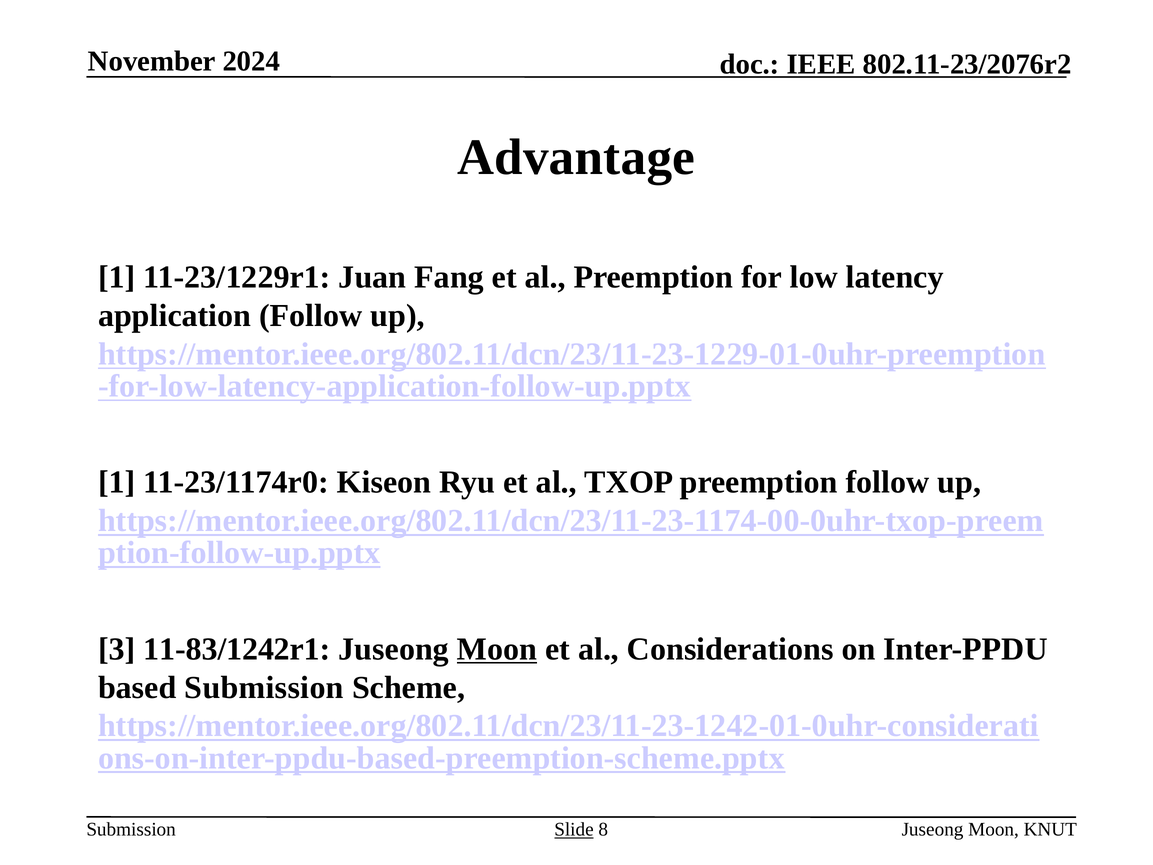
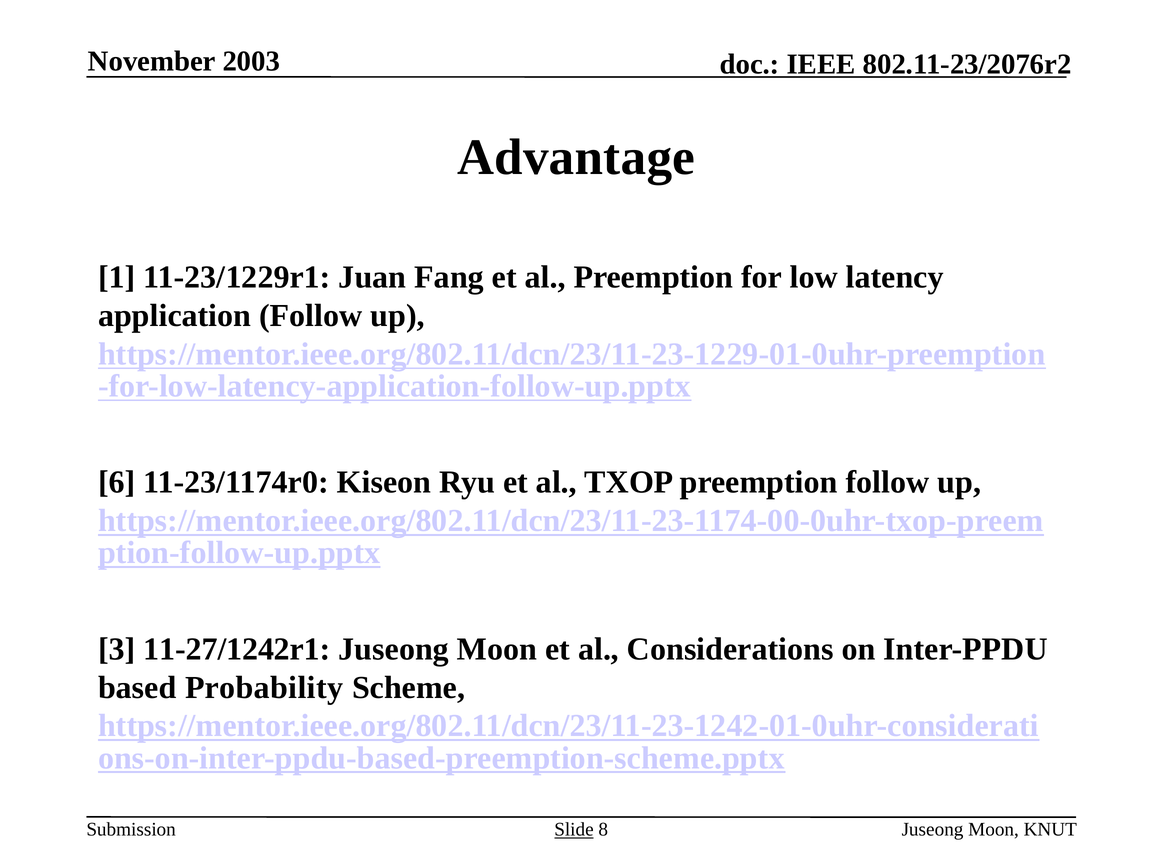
2024: 2024 -> 2003
1 at (117, 482): 1 -> 6
11-83/1242r1: 11-83/1242r1 -> 11-27/1242r1
Moon at (497, 649) underline: present -> none
based Submission: Submission -> Probability
